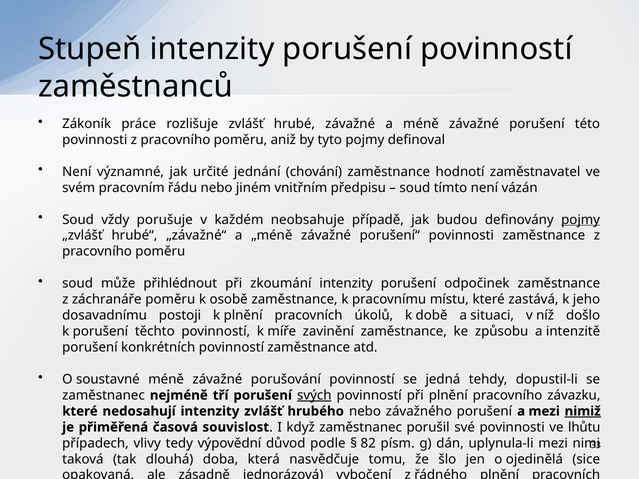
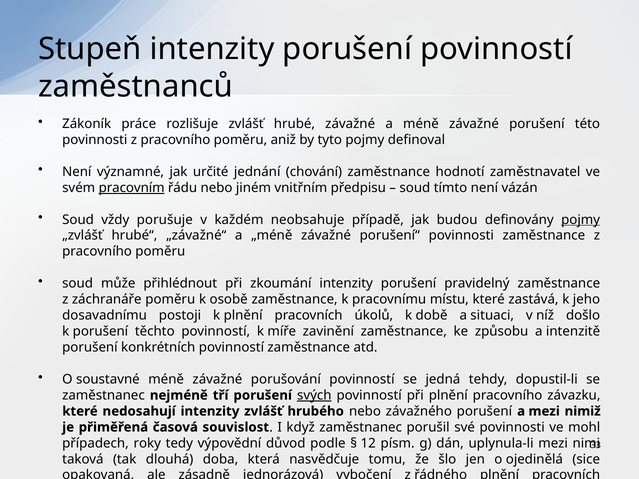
pracovním underline: none -> present
odpočinek: odpočinek -> pravidelný
nimiž underline: present -> none
lhůtu: lhůtu -> mohl
vlivy: vlivy -> roky
82: 82 -> 12
